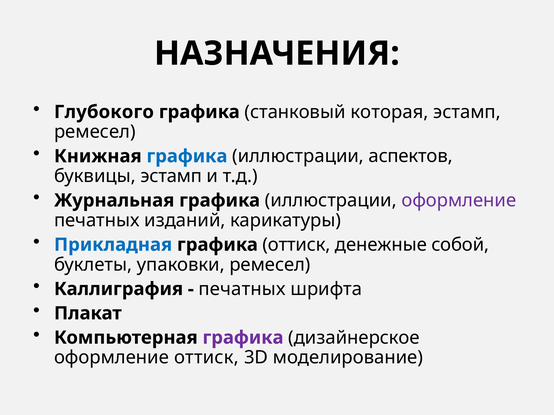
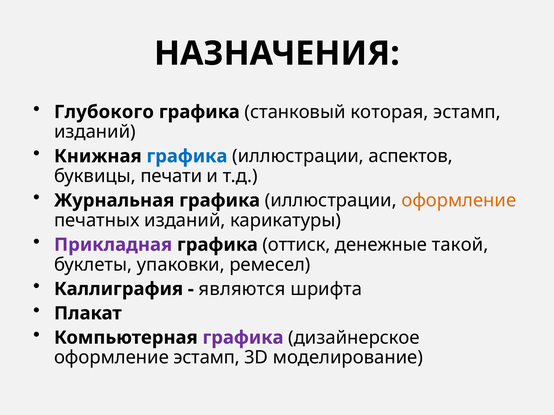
ремесел at (95, 132): ремесел -> изданий
буквицы эстамп: эстамп -> печати
оформление at (459, 201) colour: purple -> orange
Прикладная colour: blue -> purple
собой: собой -> такой
печатных at (242, 289): печатных -> являются
оформление оттиск: оттиск -> эстамп
